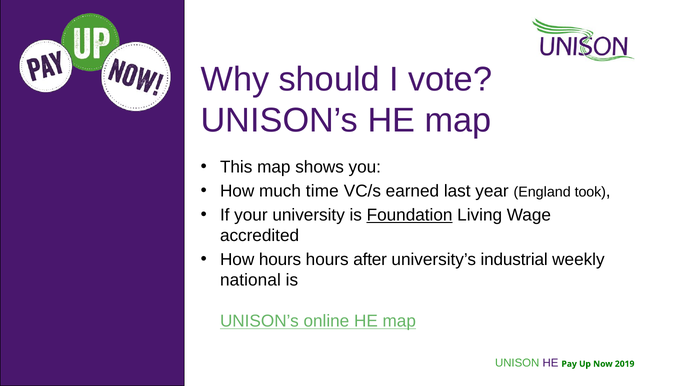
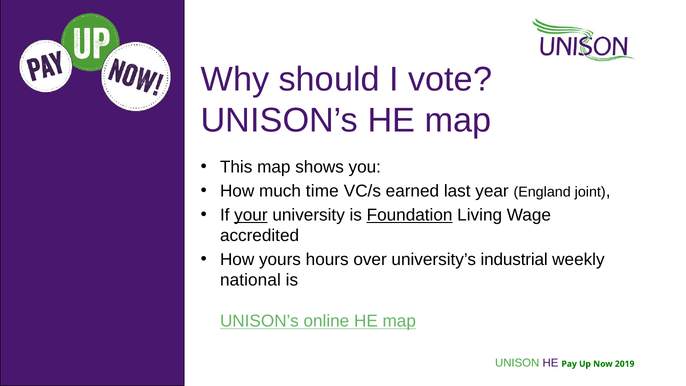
took: took -> joint
your underline: none -> present
How hours: hours -> yours
after: after -> over
